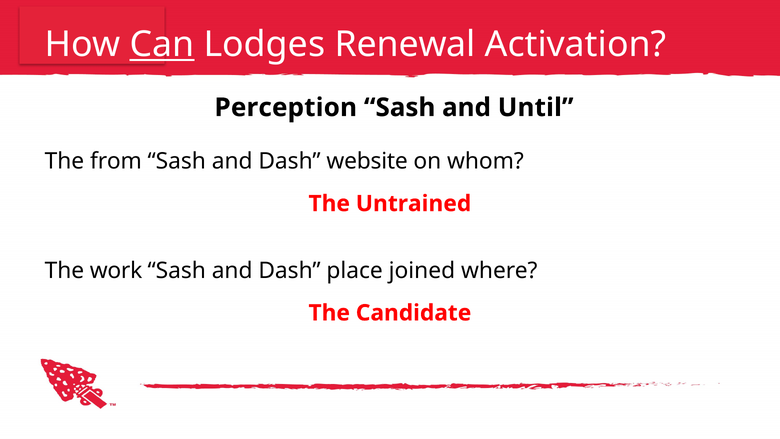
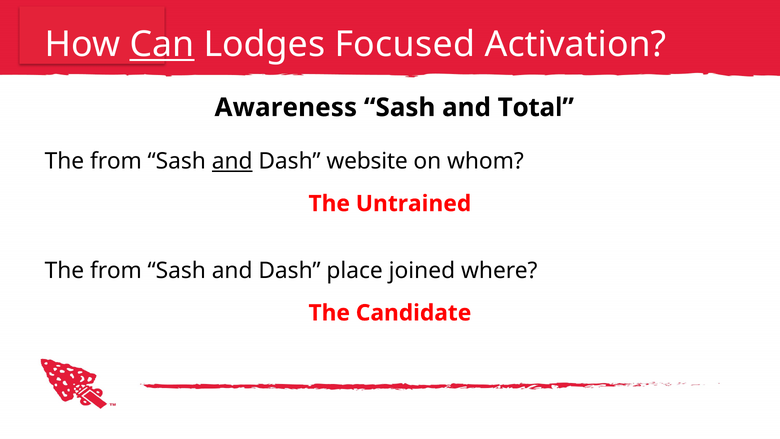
Renewal: Renewal -> Focused
Perception: Perception -> Awareness
Until: Until -> Total
and at (232, 161) underline: none -> present
work at (116, 270): work -> from
